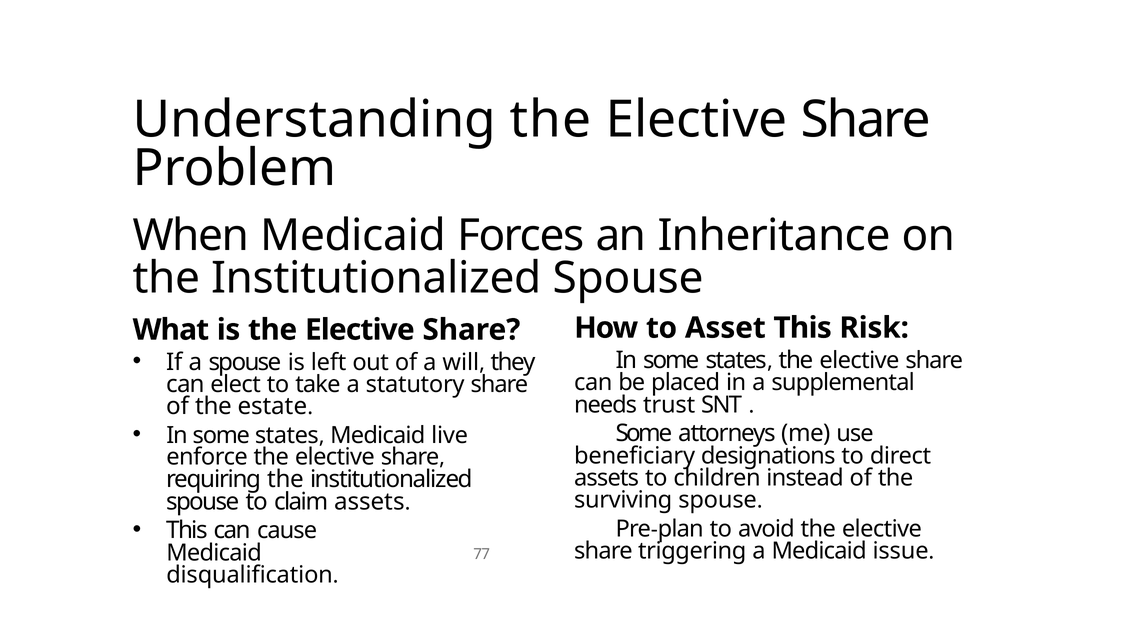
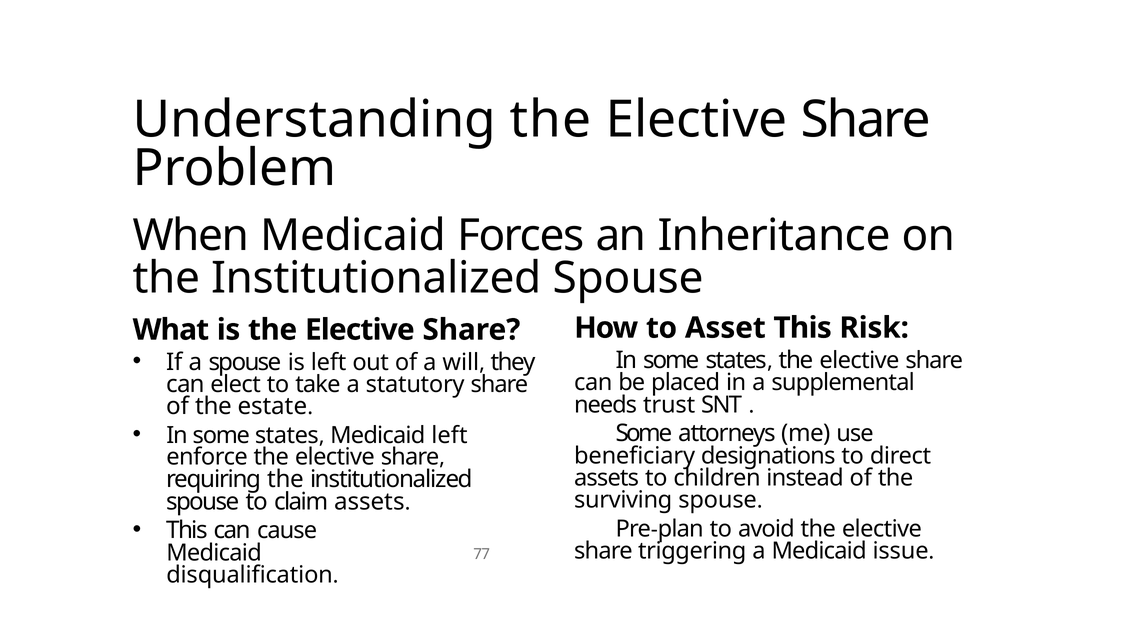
Medicaid live: live -> left
